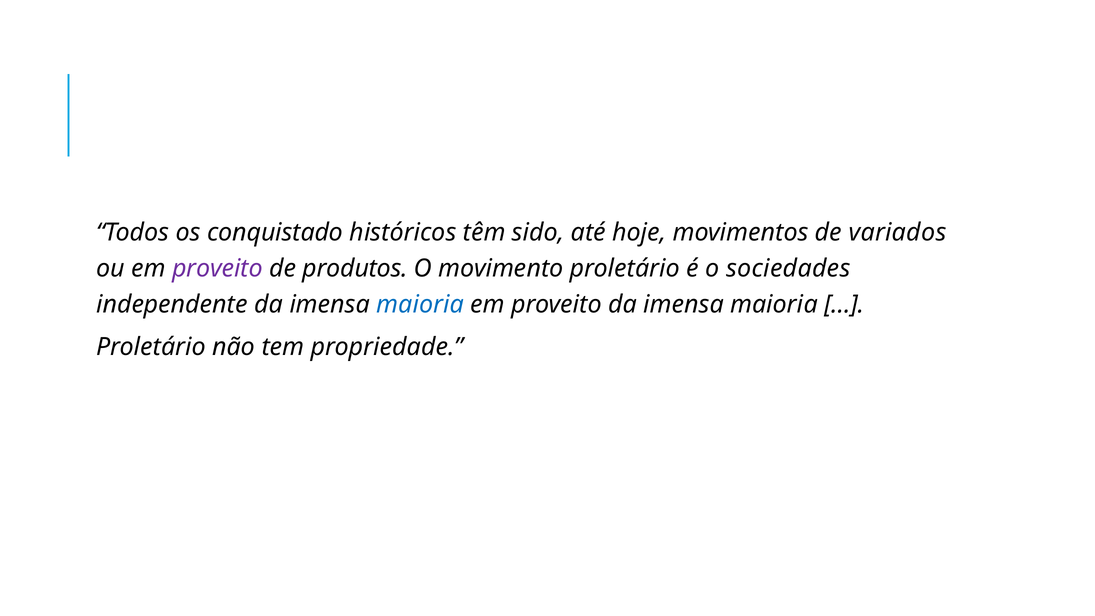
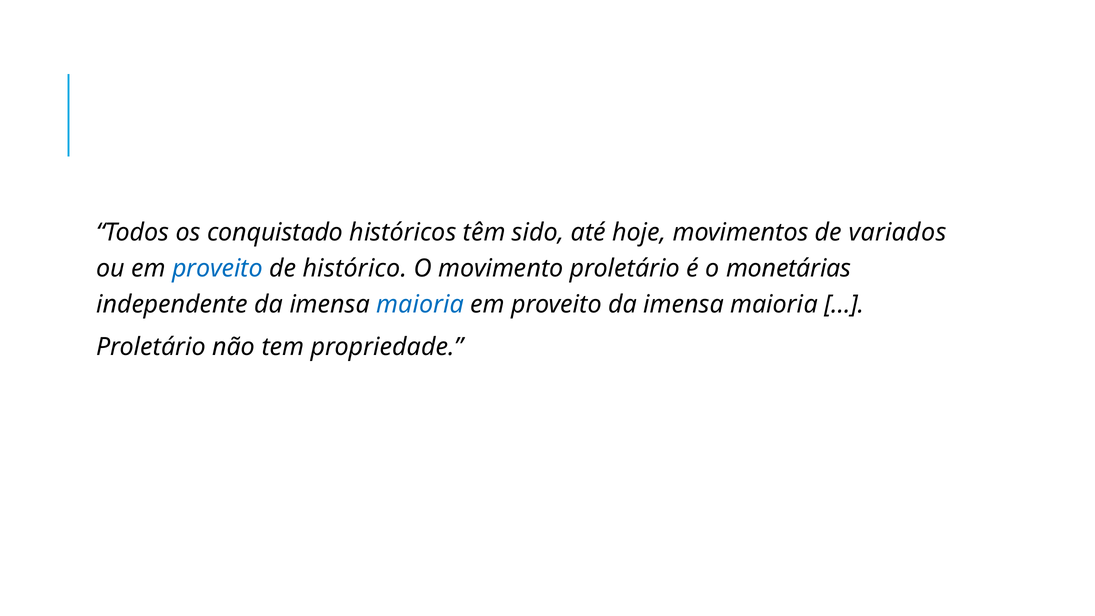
proveito at (217, 268) colour: purple -> blue
produtos: produtos -> histórico
sociedades: sociedades -> monetárias
